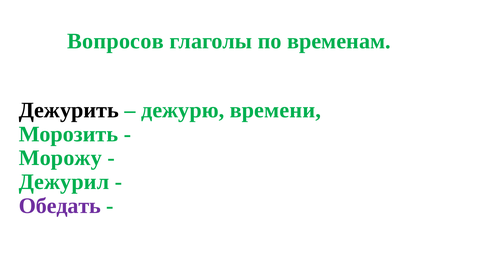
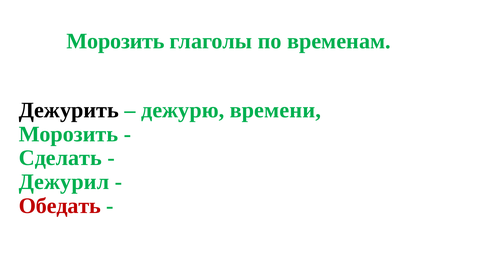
Вопросов at (115, 41): Вопросов -> Морозить
Морожу: Морожу -> Сделать
Обедать colour: purple -> red
